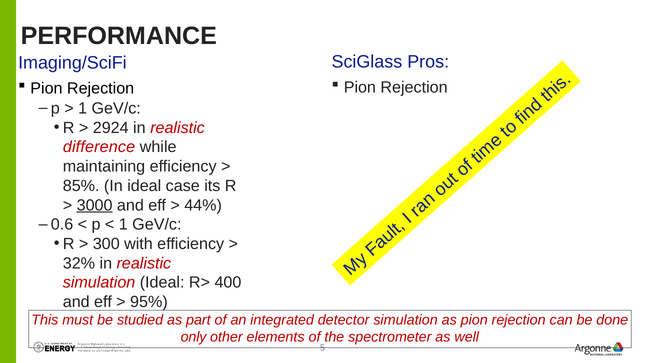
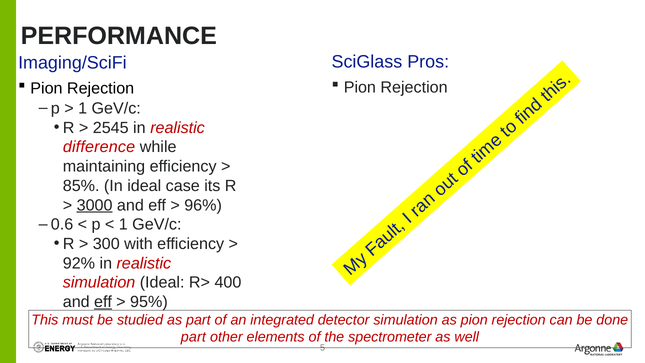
2924: 2924 -> 2545
44%: 44% -> 96%
32%: 32% -> 92%
eff at (103, 302) underline: none -> present
only at (194, 337): only -> part
